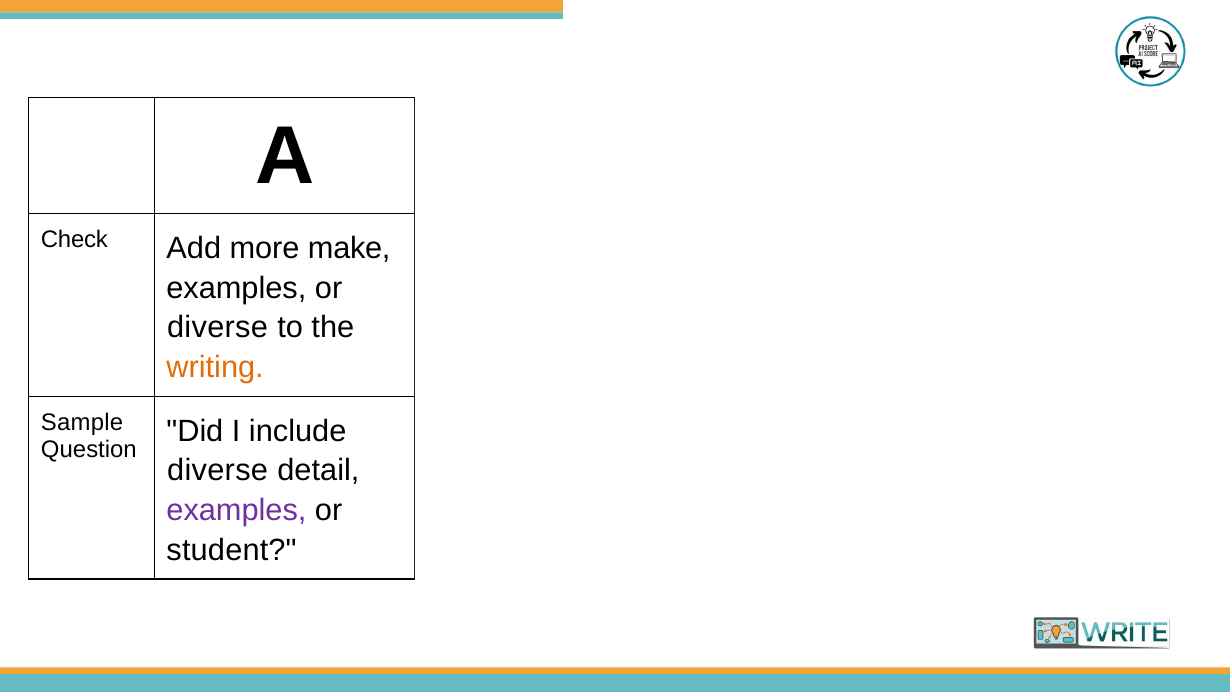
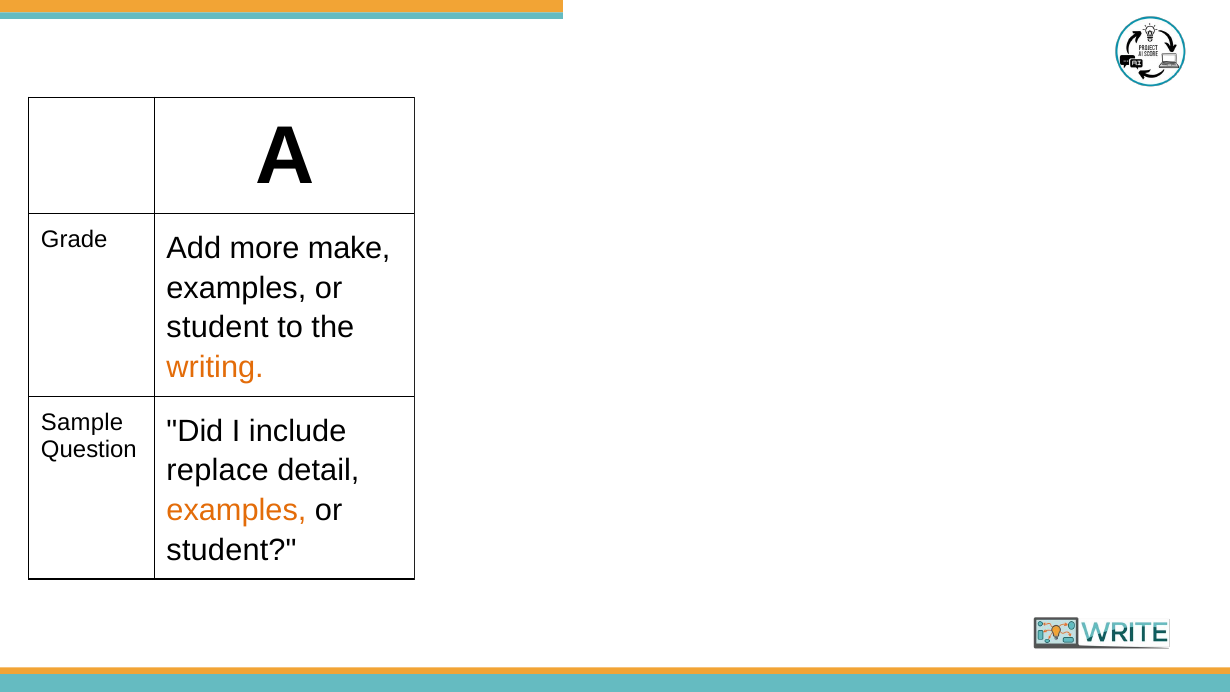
Check: Check -> Grade
diverse at (218, 328): diverse -> student
diverse at (218, 471): diverse -> replace
examples at (236, 510) colour: purple -> orange
